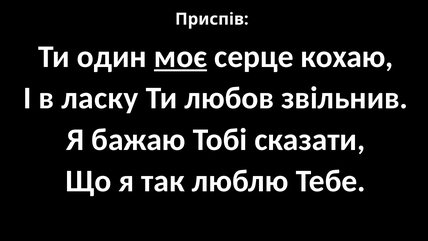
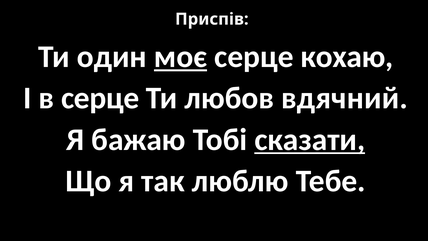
в ласку: ласку -> серце
звільнив: звільнив -> вдячний
сказати underline: none -> present
